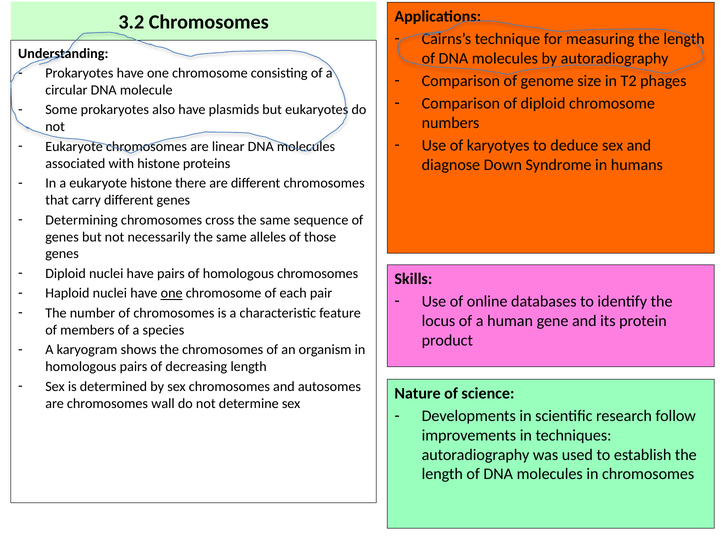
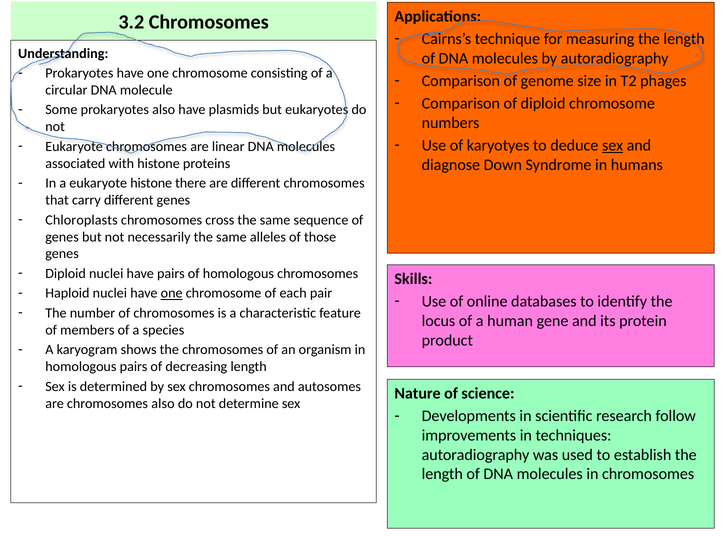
sex at (613, 145) underline: none -> present
Determining: Determining -> Chloroplasts
chromosomes wall: wall -> also
